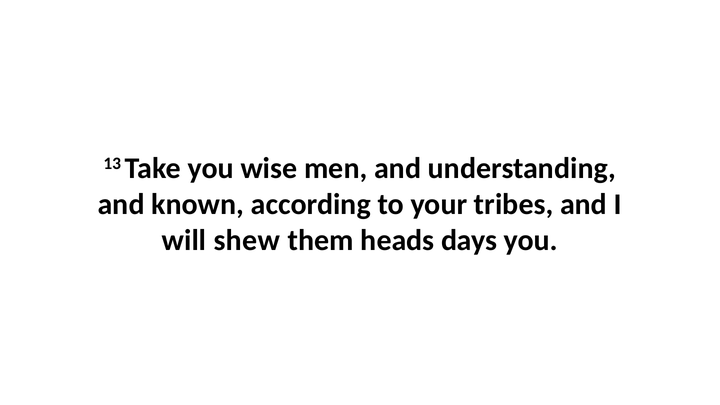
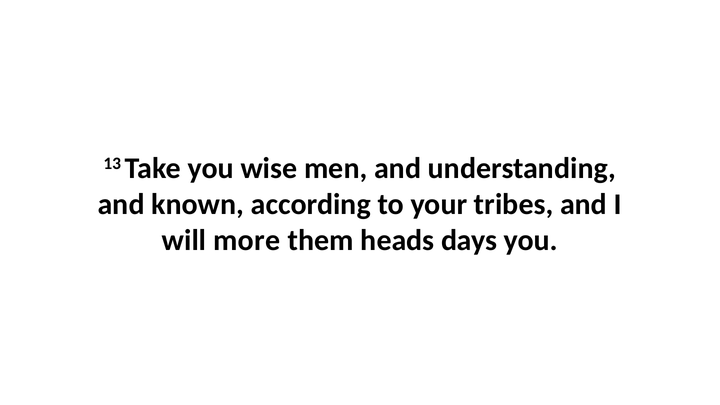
shew: shew -> more
